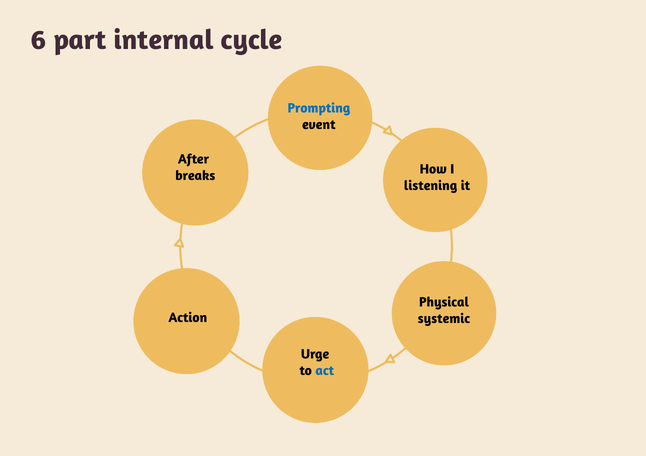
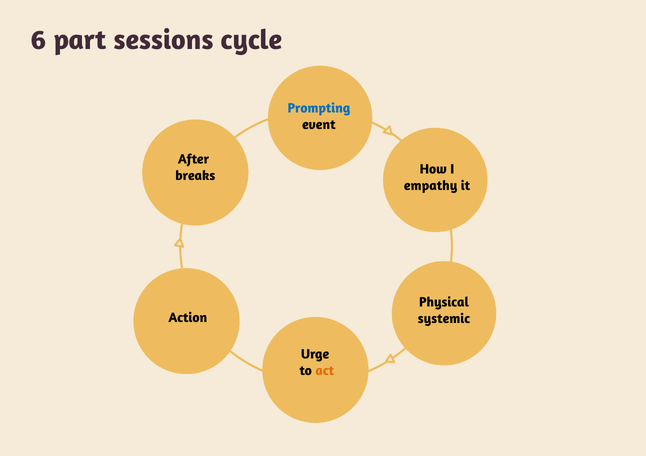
internal: internal -> sessions
listening: listening -> empathy
act colour: blue -> orange
